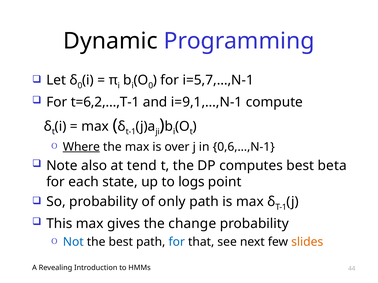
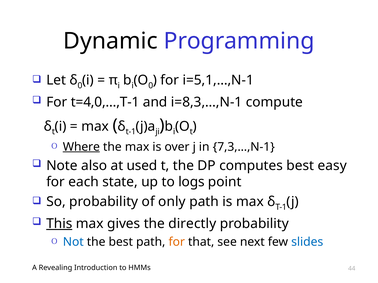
i=5,7,…,N-1: i=5,7,…,N-1 -> i=5,1,…,N-1
t=6,2,…,T-1: t=6,2,…,T-1 -> t=4,0,…,T-1
i=9,1,…,N-1: i=9,1,…,N-1 -> i=8,3,…,N-1
0,6,…,N-1: 0,6,…,N-1 -> 7,3,…,N-1
tend: tend -> used
beta: beta -> easy
This underline: none -> present
change: change -> directly
for at (177, 242) colour: blue -> orange
slides colour: orange -> blue
